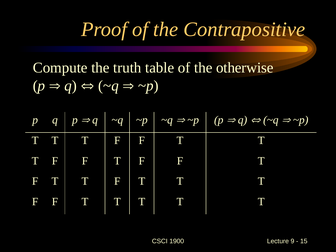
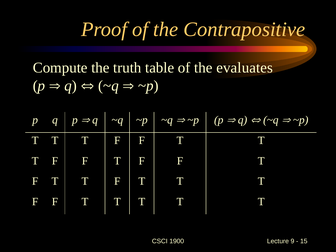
otherwise: otherwise -> evaluates
